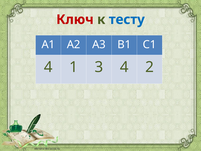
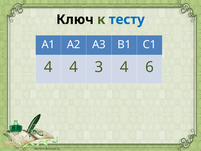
Ключ colour: red -> black
4 1: 1 -> 4
2: 2 -> 6
